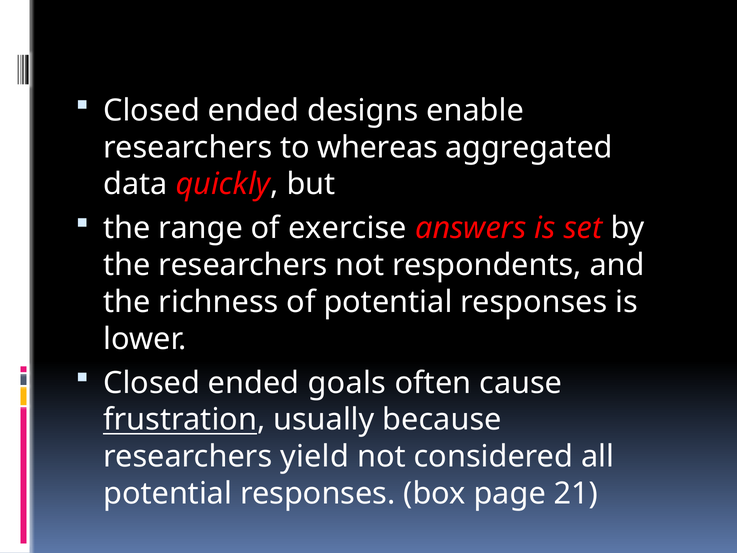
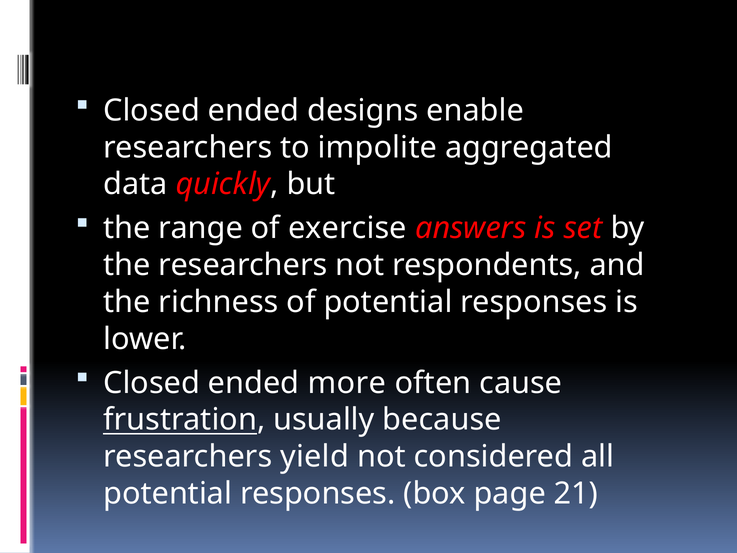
whereas: whereas -> impolite
goals: goals -> more
